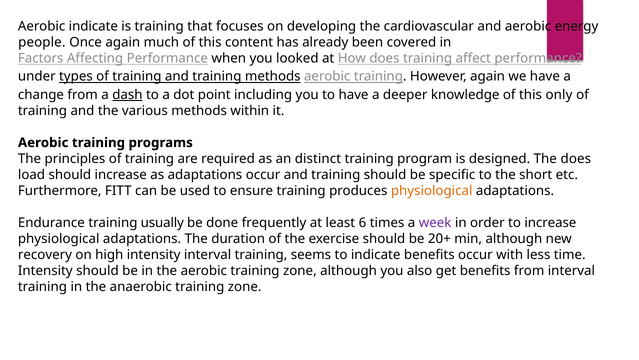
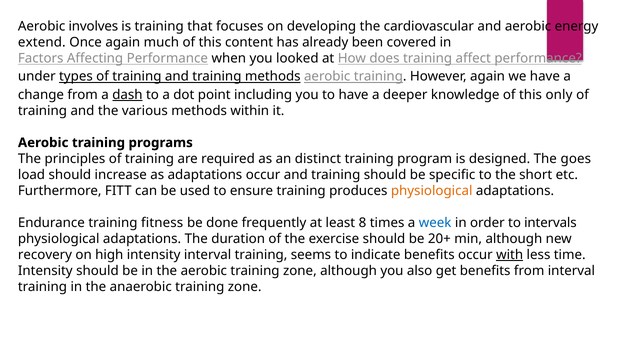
Aerobic indicate: indicate -> involves
people: people -> extend
The does: does -> goes
usually: usually -> fitness
6: 6 -> 8
week colour: purple -> blue
to increase: increase -> intervals
with underline: none -> present
